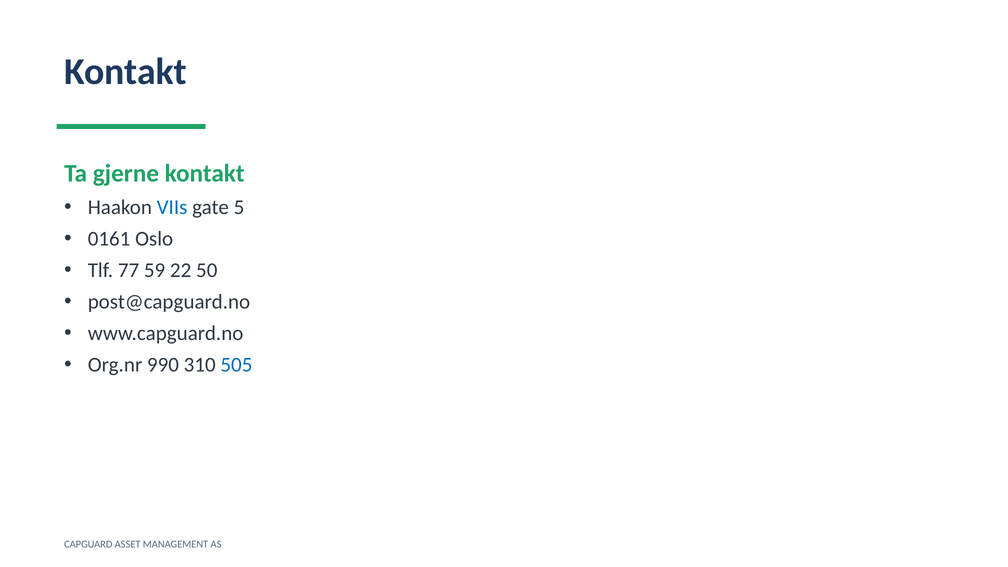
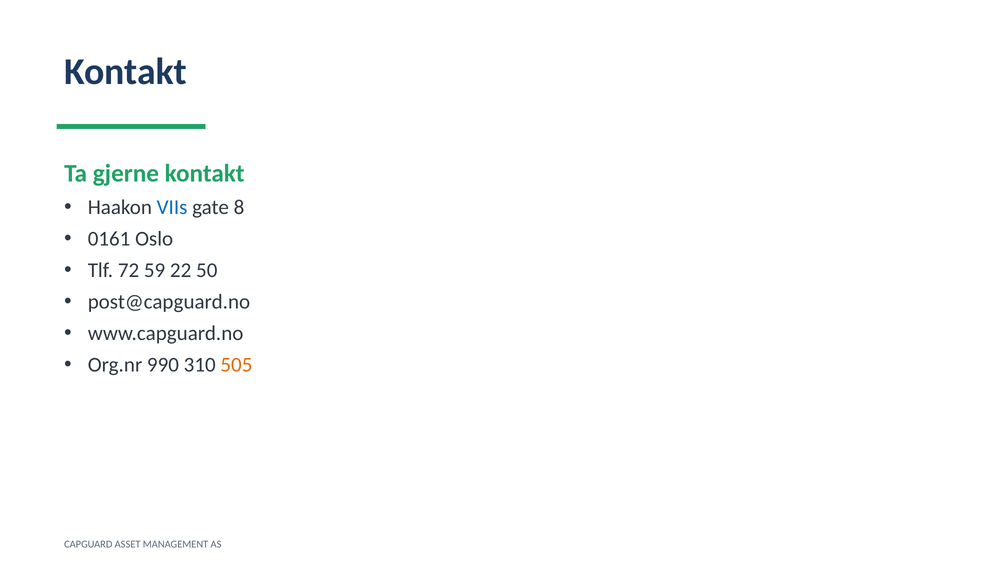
5: 5 -> 8
77: 77 -> 72
505 colour: blue -> orange
